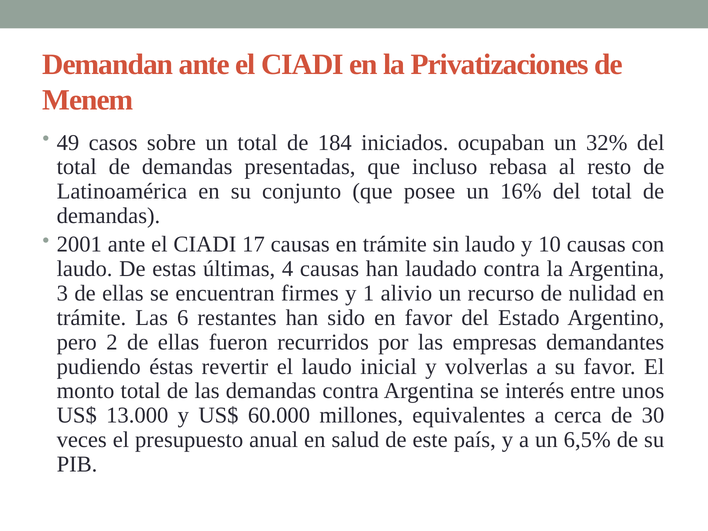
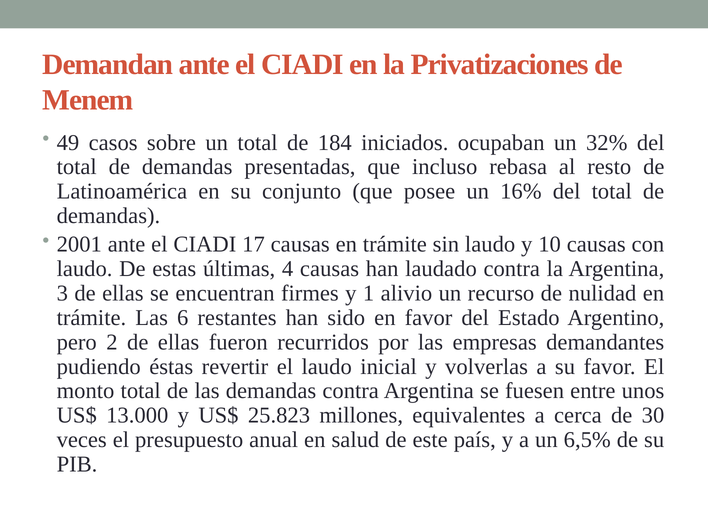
interés: interés -> fuesen
60.000: 60.000 -> 25.823
